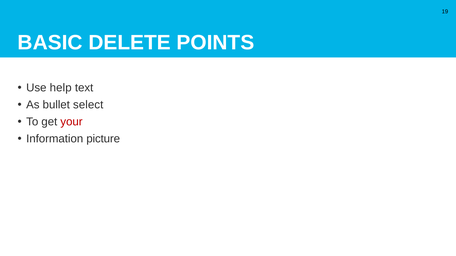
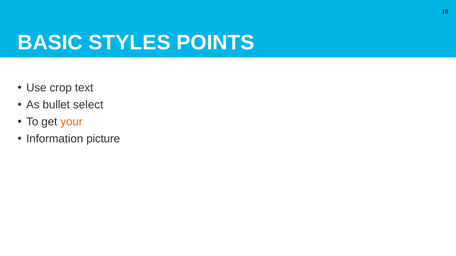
DELETE: DELETE -> STYLES
help: help -> crop
your colour: red -> orange
